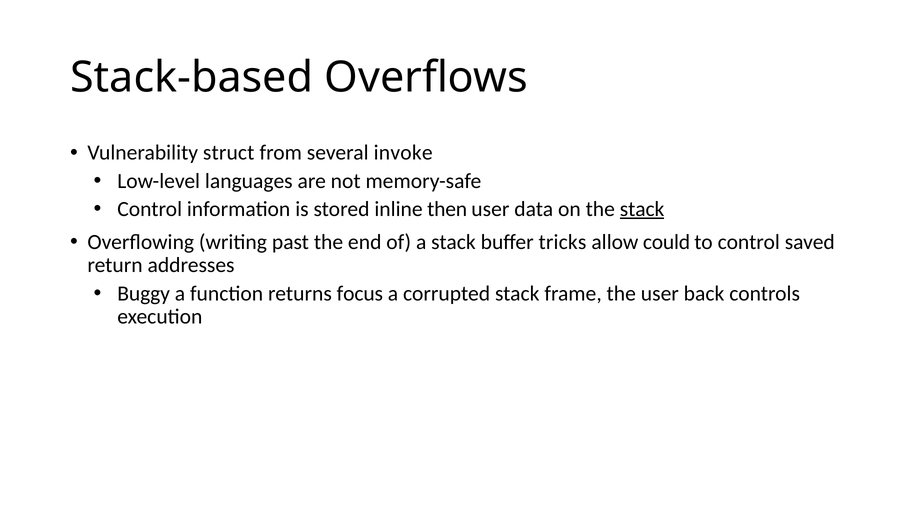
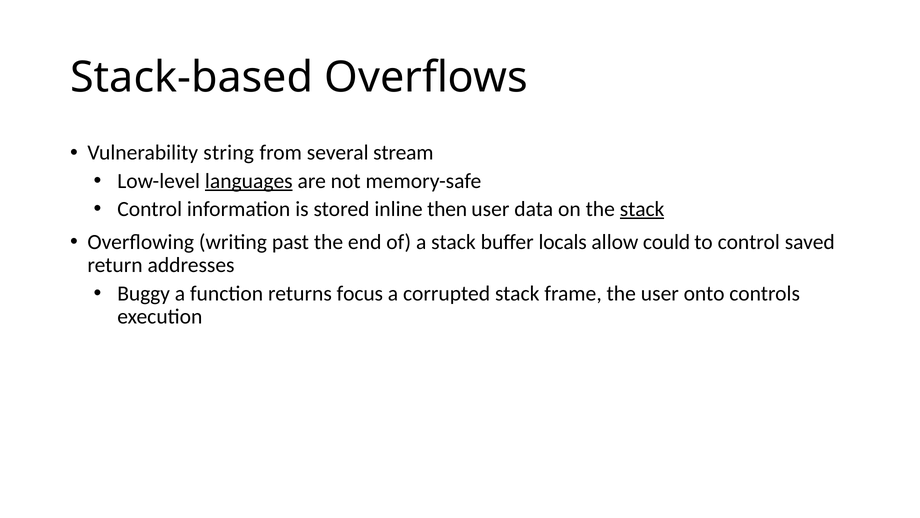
struct: struct -> string
invoke: invoke -> stream
languages underline: none -> present
tricks: tricks -> locals
back: back -> onto
